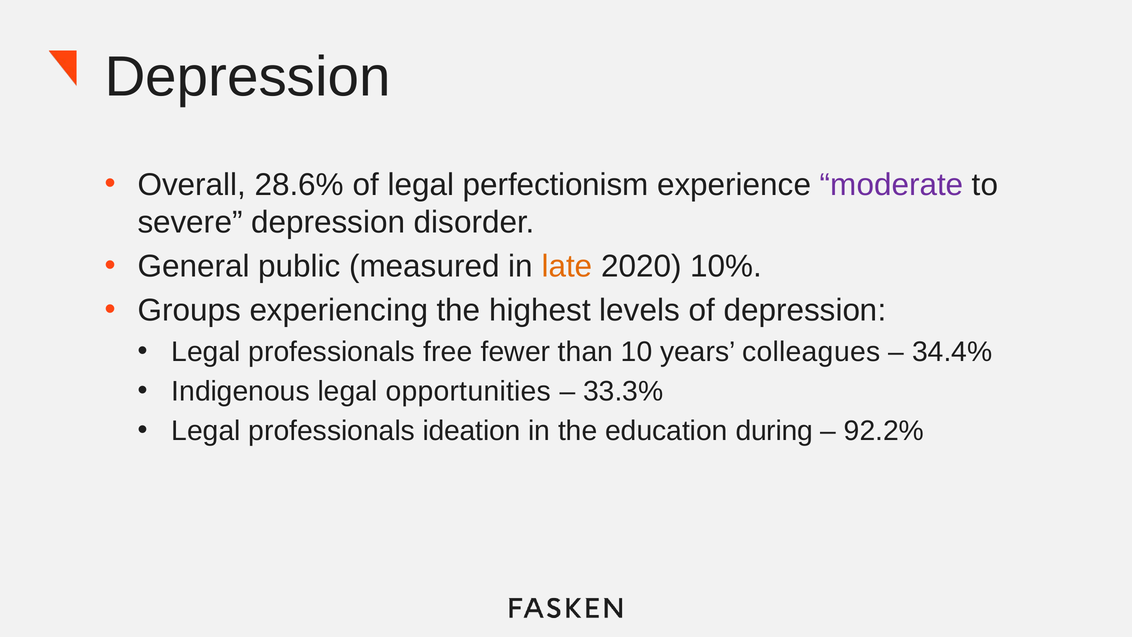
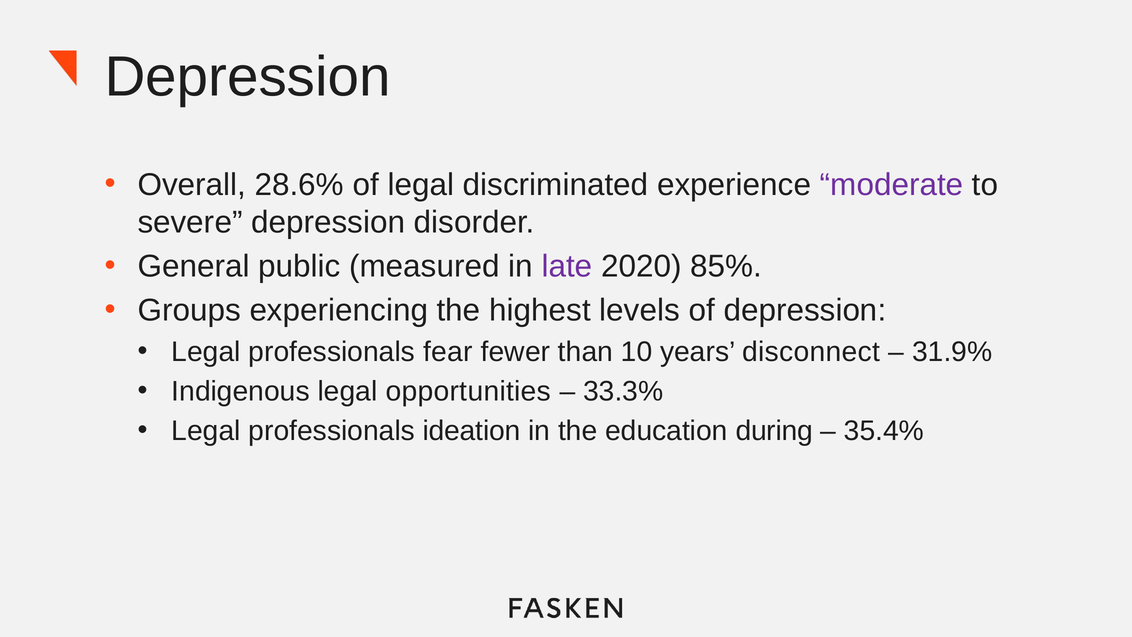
perfectionism: perfectionism -> discriminated
late colour: orange -> purple
10%: 10% -> 85%
free: free -> fear
colleagues: colleagues -> disconnect
34.4%: 34.4% -> 31.9%
92.2%: 92.2% -> 35.4%
